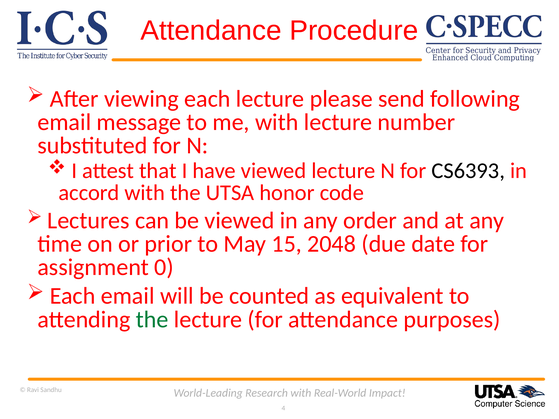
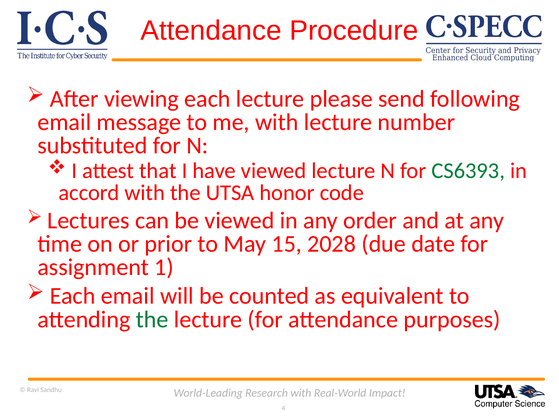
CS6393 colour: black -> green
2048: 2048 -> 2028
0: 0 -> 1
